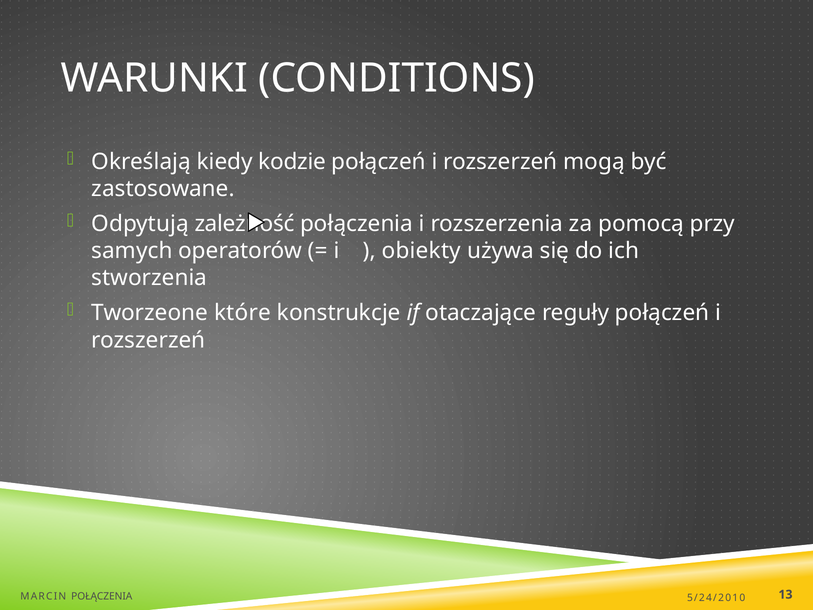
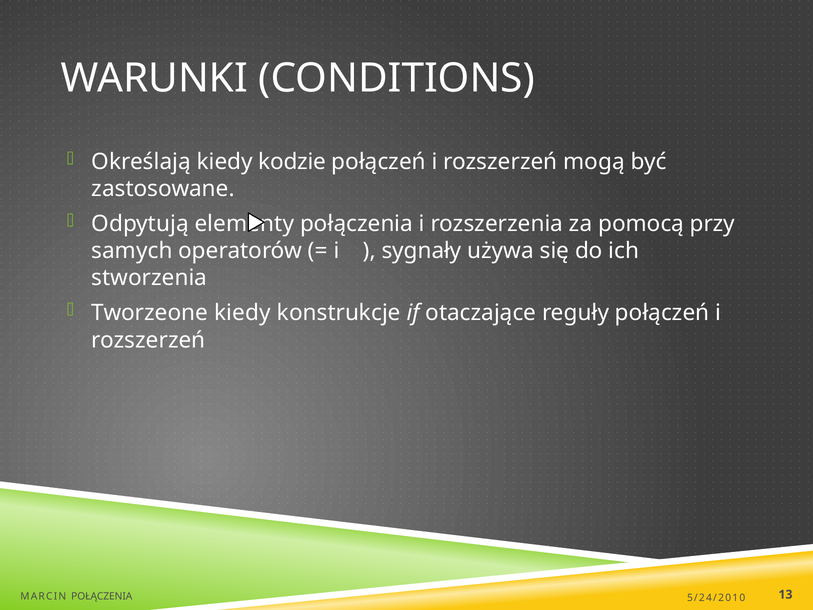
zależność: zależność -> elementy
obiekty: obiekty -> sygnały
Tworzeone które: które -> kiedy
